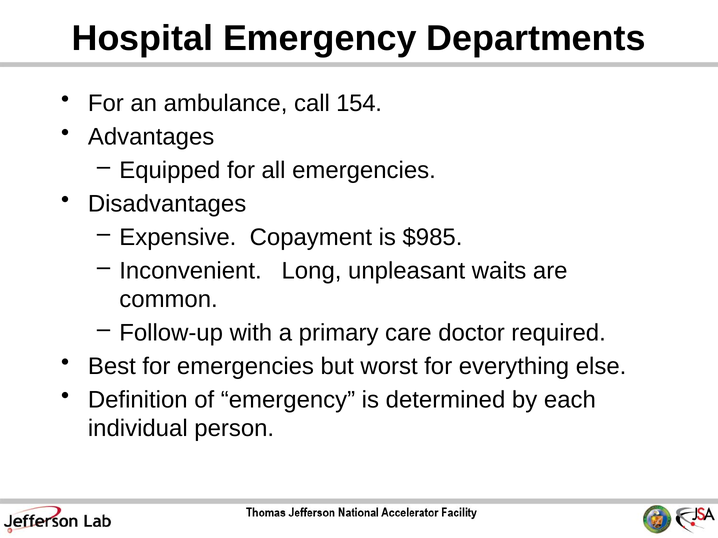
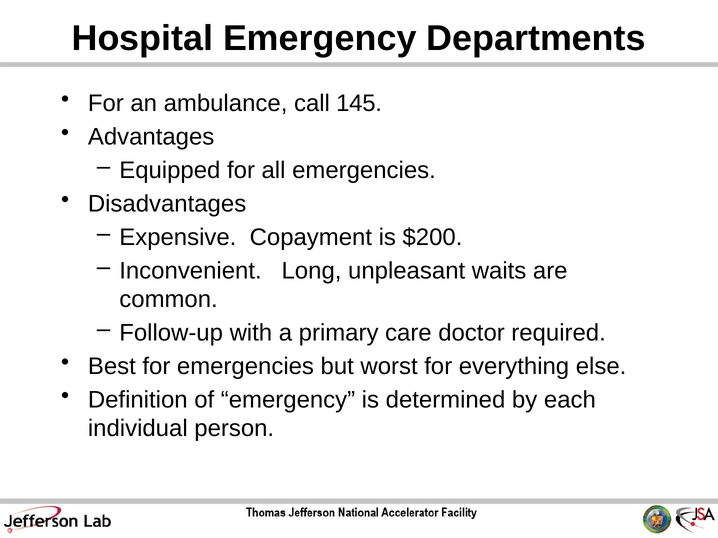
154: 154 -> 145
$985: $985 -> $200
